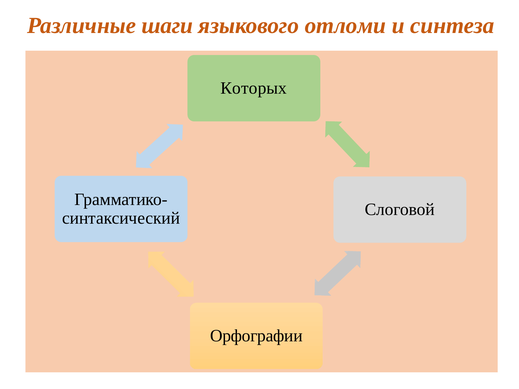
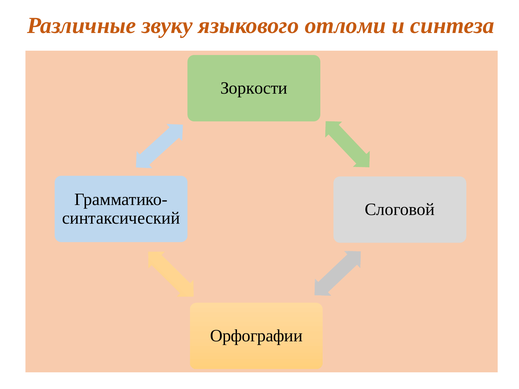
шаги: шаги -> звуку
Которых: Которых -> Зоркости
